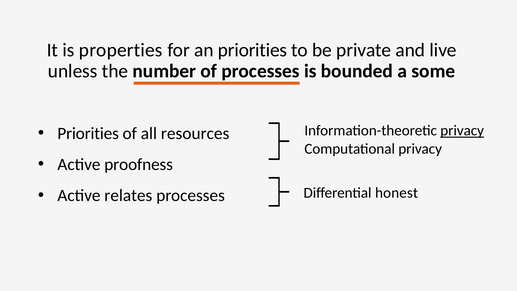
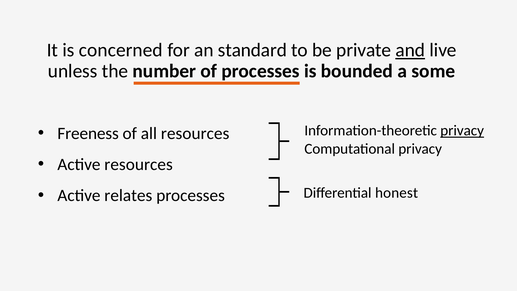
properties: properties -> concerned
an priorities: priorities -> standard
and underline: none -> present
Priorities at (88, 133): Priorities -> Freeness
Active proofness: proofness -> resources
